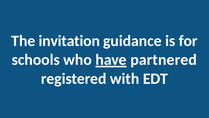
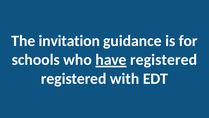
partnered at (164, 60): partnered -> registered
